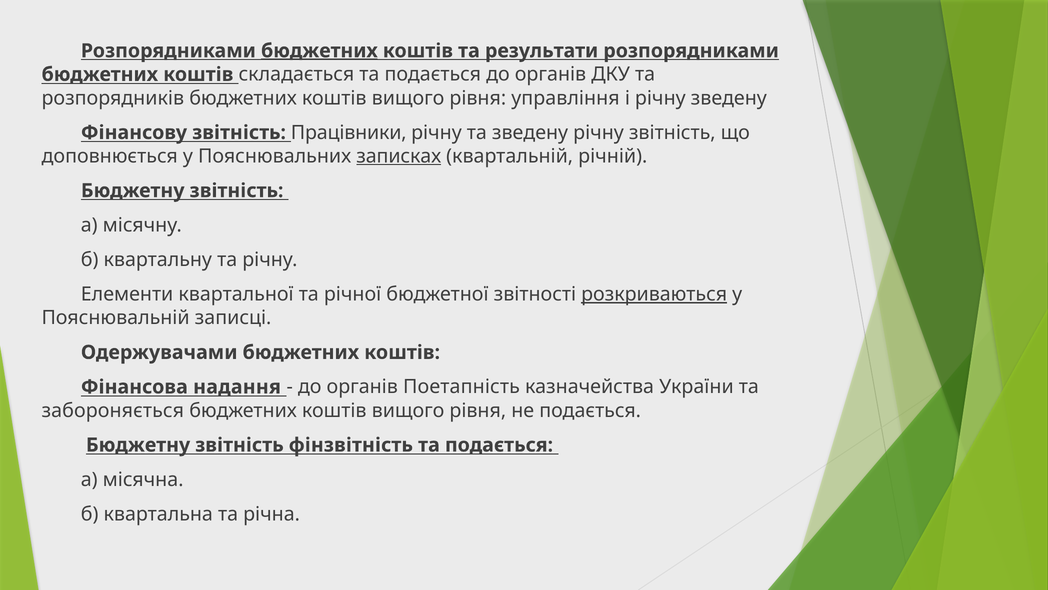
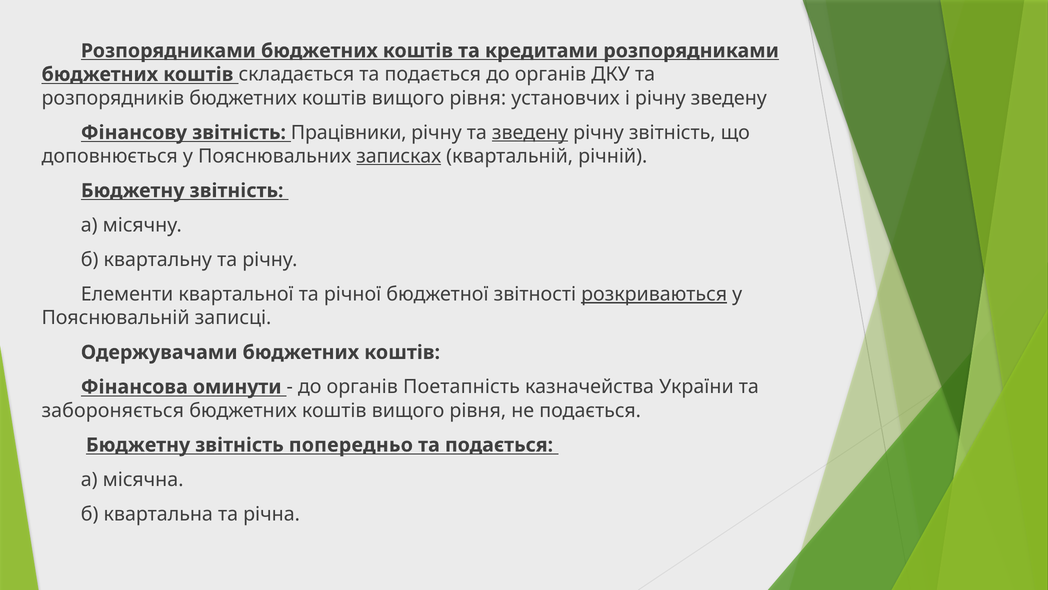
бюджетних at (319, 51) underline: present -> none
результати: результати -> кредитами
управління: управління -> установчих
зведену at (530, 132) underline: none -> present
надання: надання -> оминути
фінзвітність: фінзвітність -> попередньо
